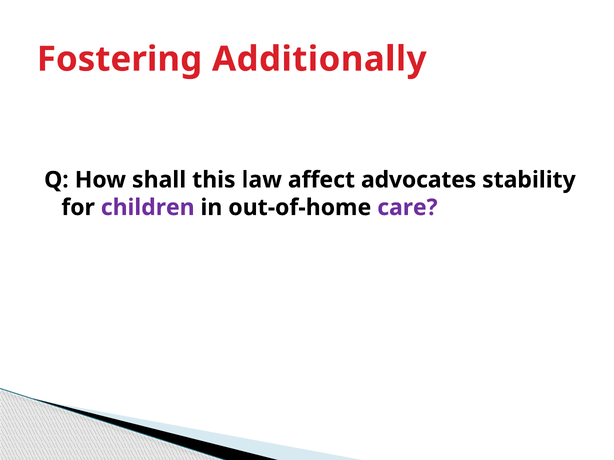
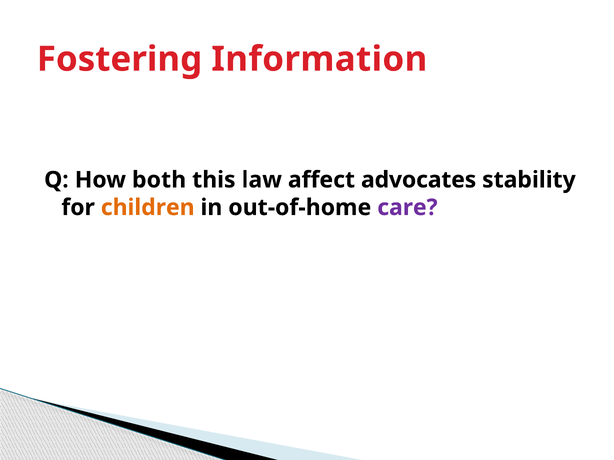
Additionally: Additionally -> Information
shall: shall -> both
children colour: purple -> orange
